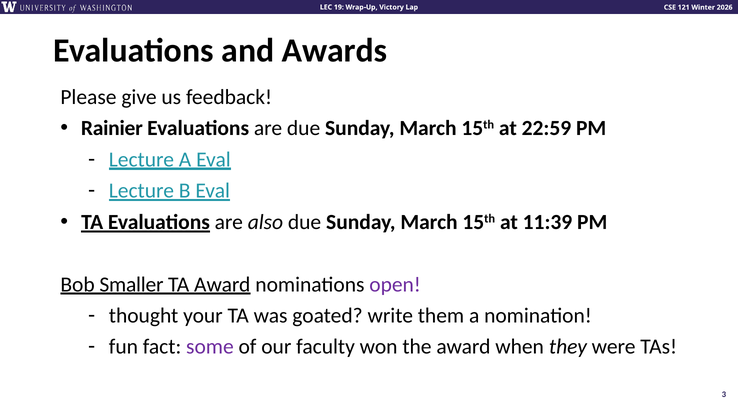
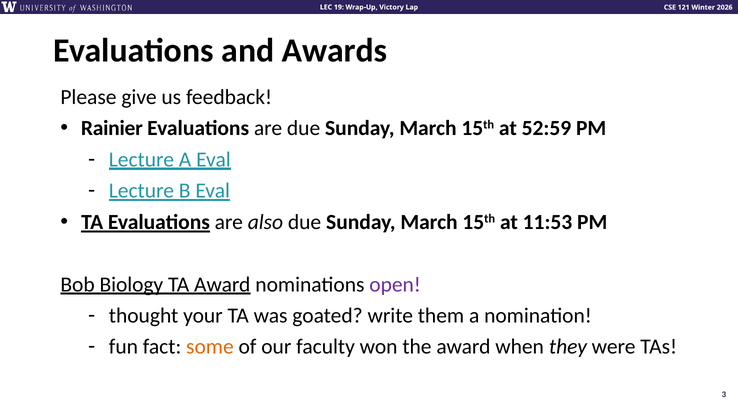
22:59: 22:59 -> 52:59
11:39: 11:39 -> 11:53
Smaller: Smaller -> Biology
some colour: purple -> orange
